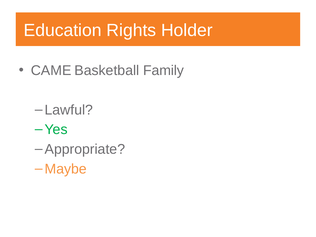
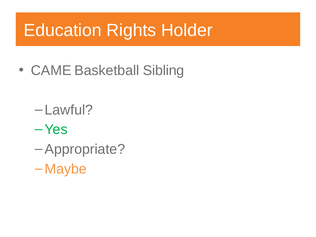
Family: Family -> Sibling
